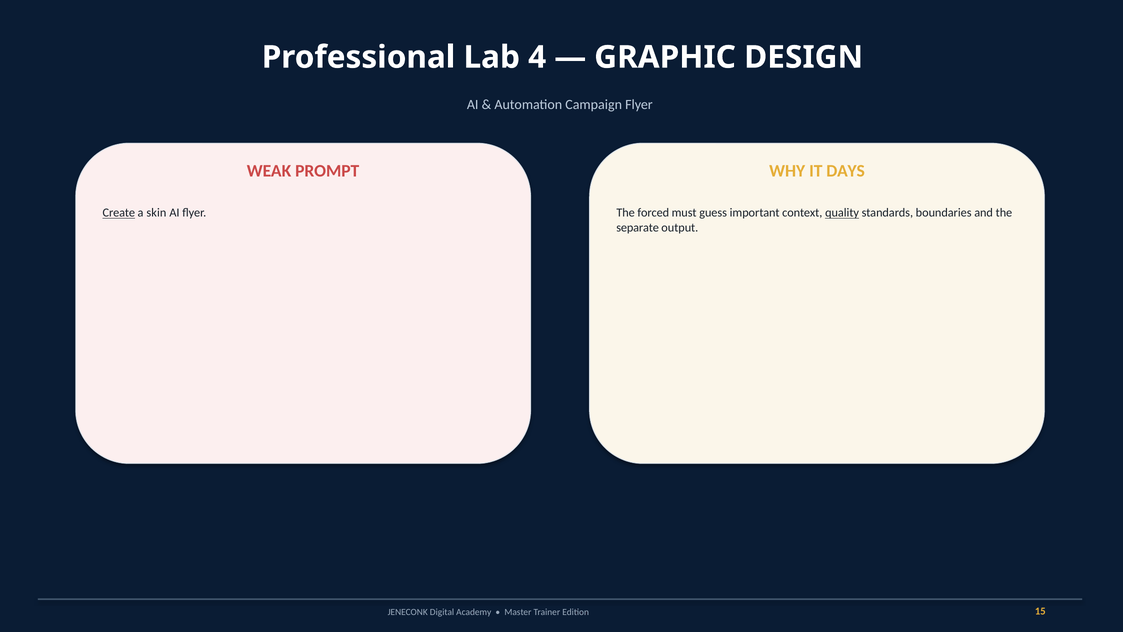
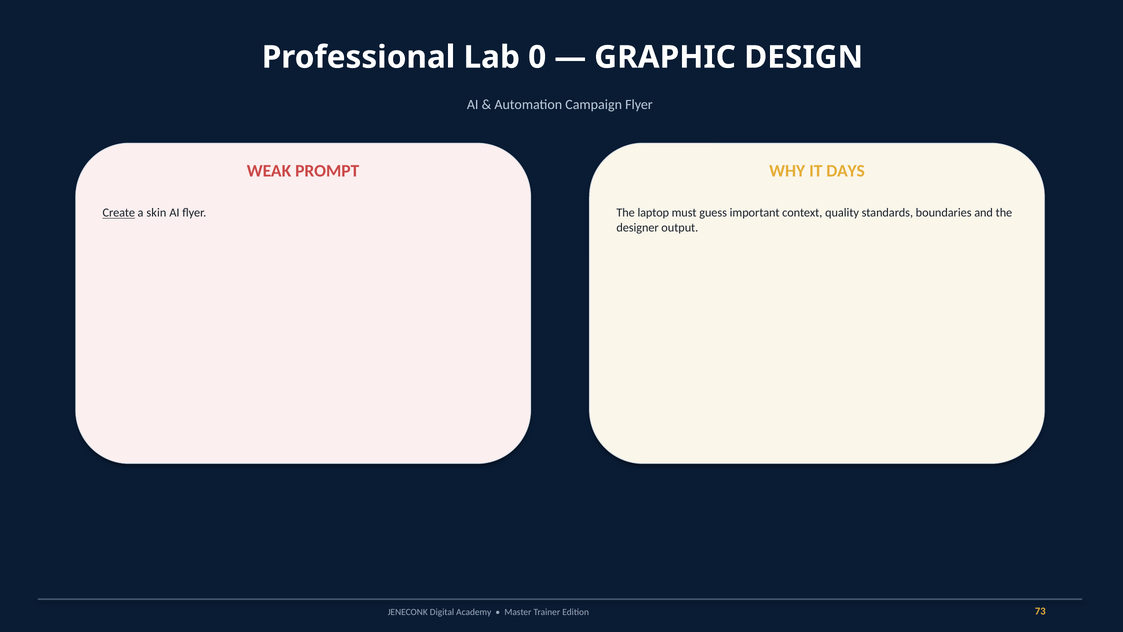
4: 4 -> 0
forced: forced -> laptop
quality underline: present -> none
separate: separate -> designer
15: 15 -> 73
